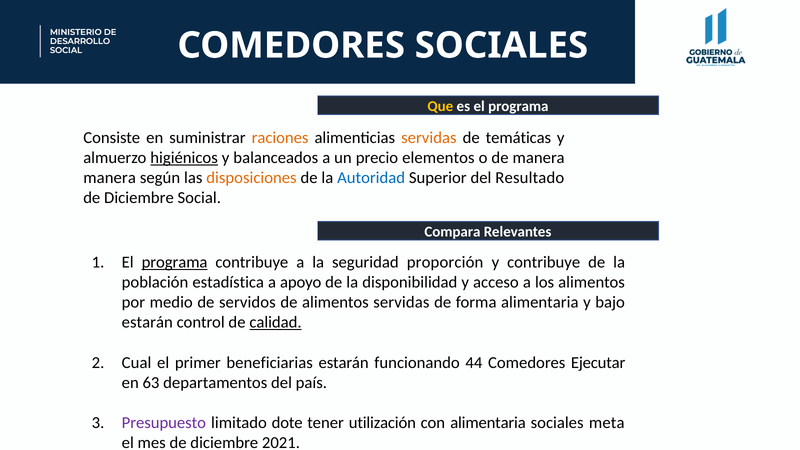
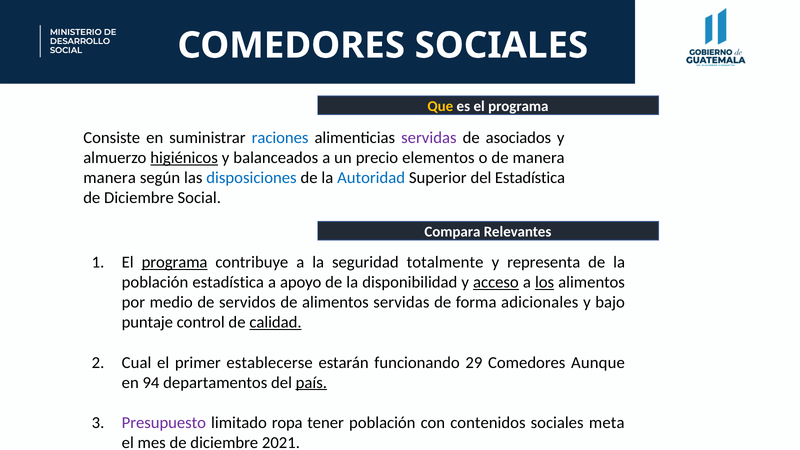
raciones colour: orange -> blue
servidas at (429, 138) colour: orange -> purple
temáticas: temáticas -> asociados
disposiciones colour: orange -> blue
del Resultado: Resultado -> Estadística
proporción: proporción -> totalmente
y contribuye: contribuye -> representa
acceso underline: none -> present
los underline: none -> present
forma alimentaria: alimentaria -> adicionales
estarán at (147, 322): estarán -> puntaje
beneficiarias: beneficiarias -> establecerse
44: 44 -> 29
Ejecutar: Ejecutar -> Aunque
63: 63 -> 94
país underline: none -> present
dote: dote -> ropa
tener utilización: utilización -> población
con alimentaria: alimentaria -> contenidos
